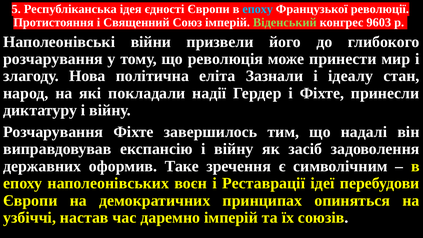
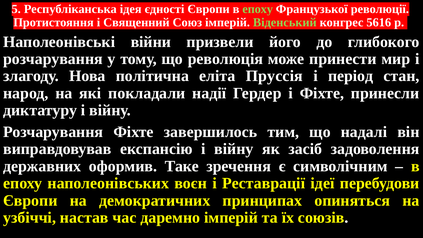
епоху at (258, 9) colour: light blue -> light green
9603: 9603 -> 5616
Зазнали: Зазнали -> Пруссія
ідеалу: ідеалу -> період
